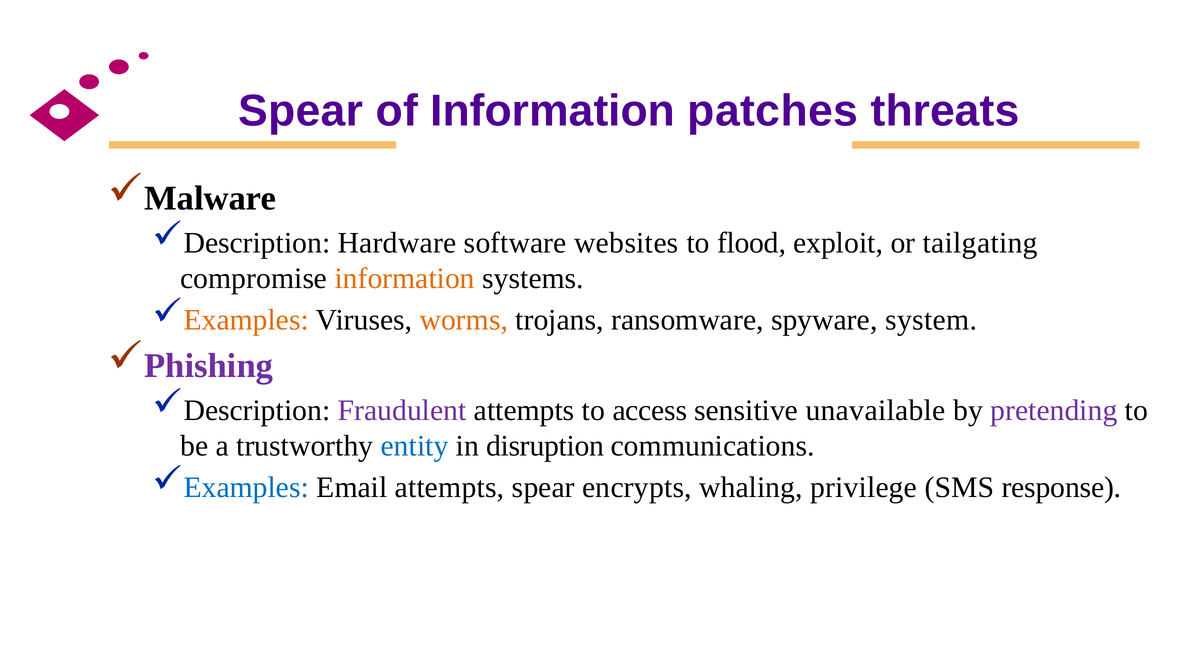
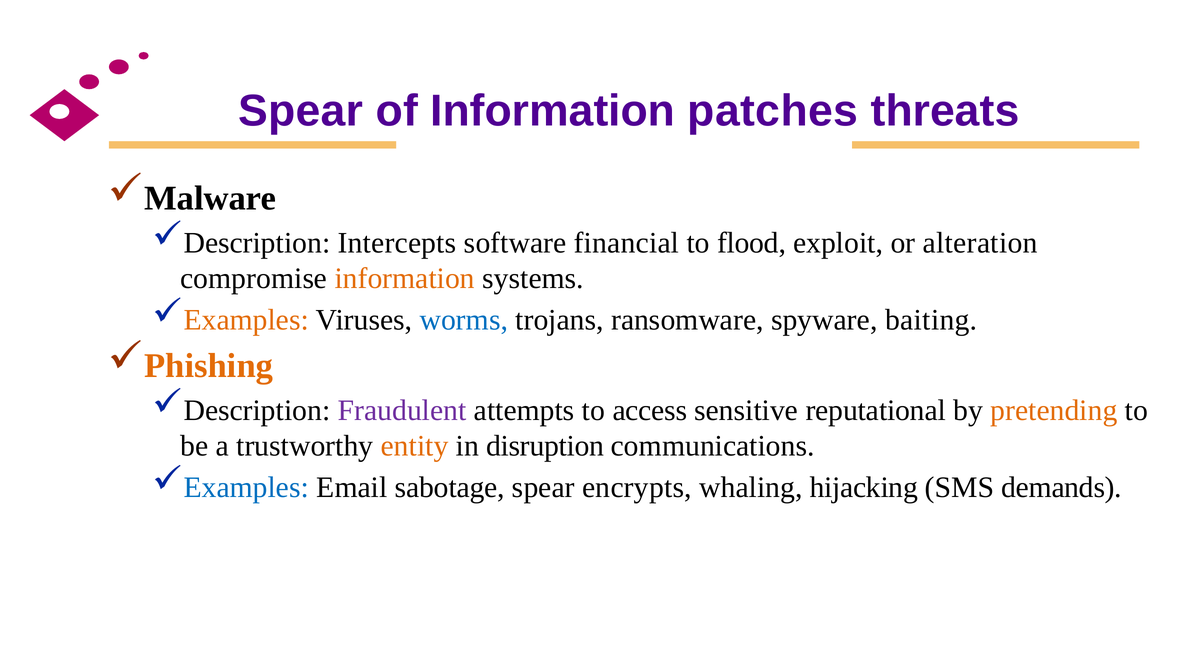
Hardware: Hardware -> Intercepts
websites: websites -> financial
tailgating: tailgating -> alteration
worms colour: orange -> blue
system: system -> baiting
Phishing colour: purple -> orange
unavailable: unavailable -> reputational
pretending colour: purple -> orange
entity colour: blue -> orange
Email attempts: attempts -> sabotage
privilege: privilege -> hijacking
response: response -> demands
